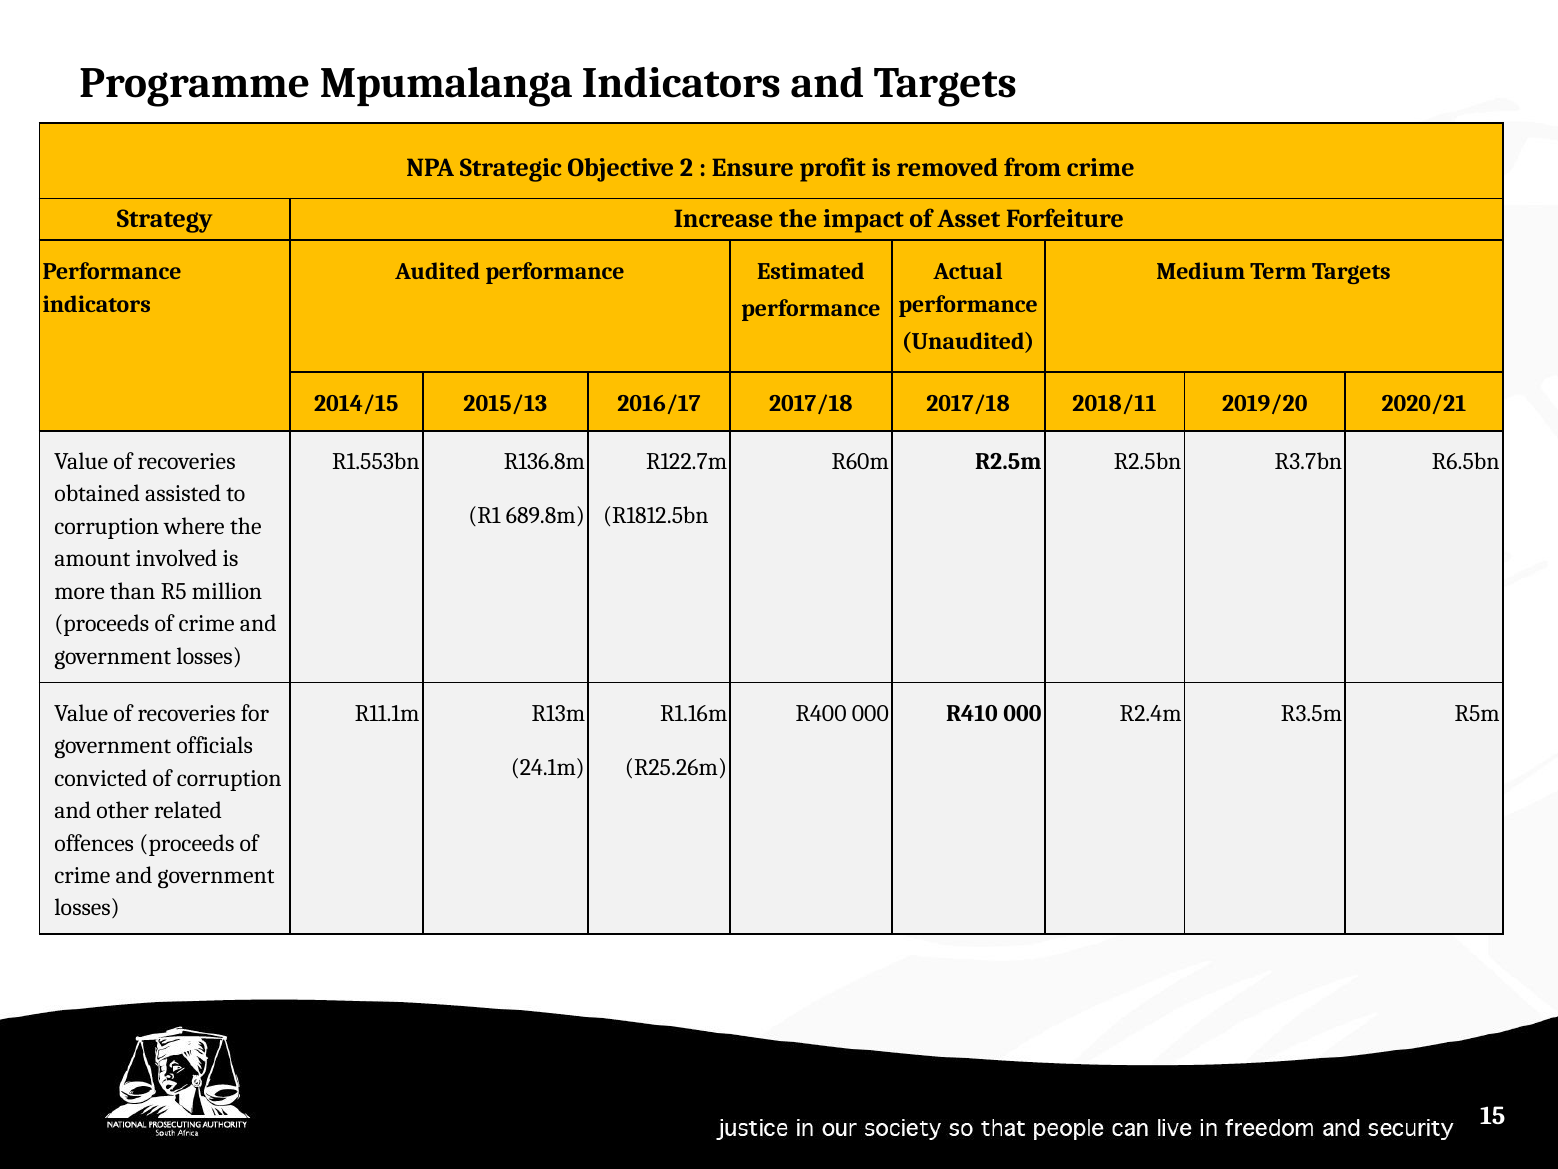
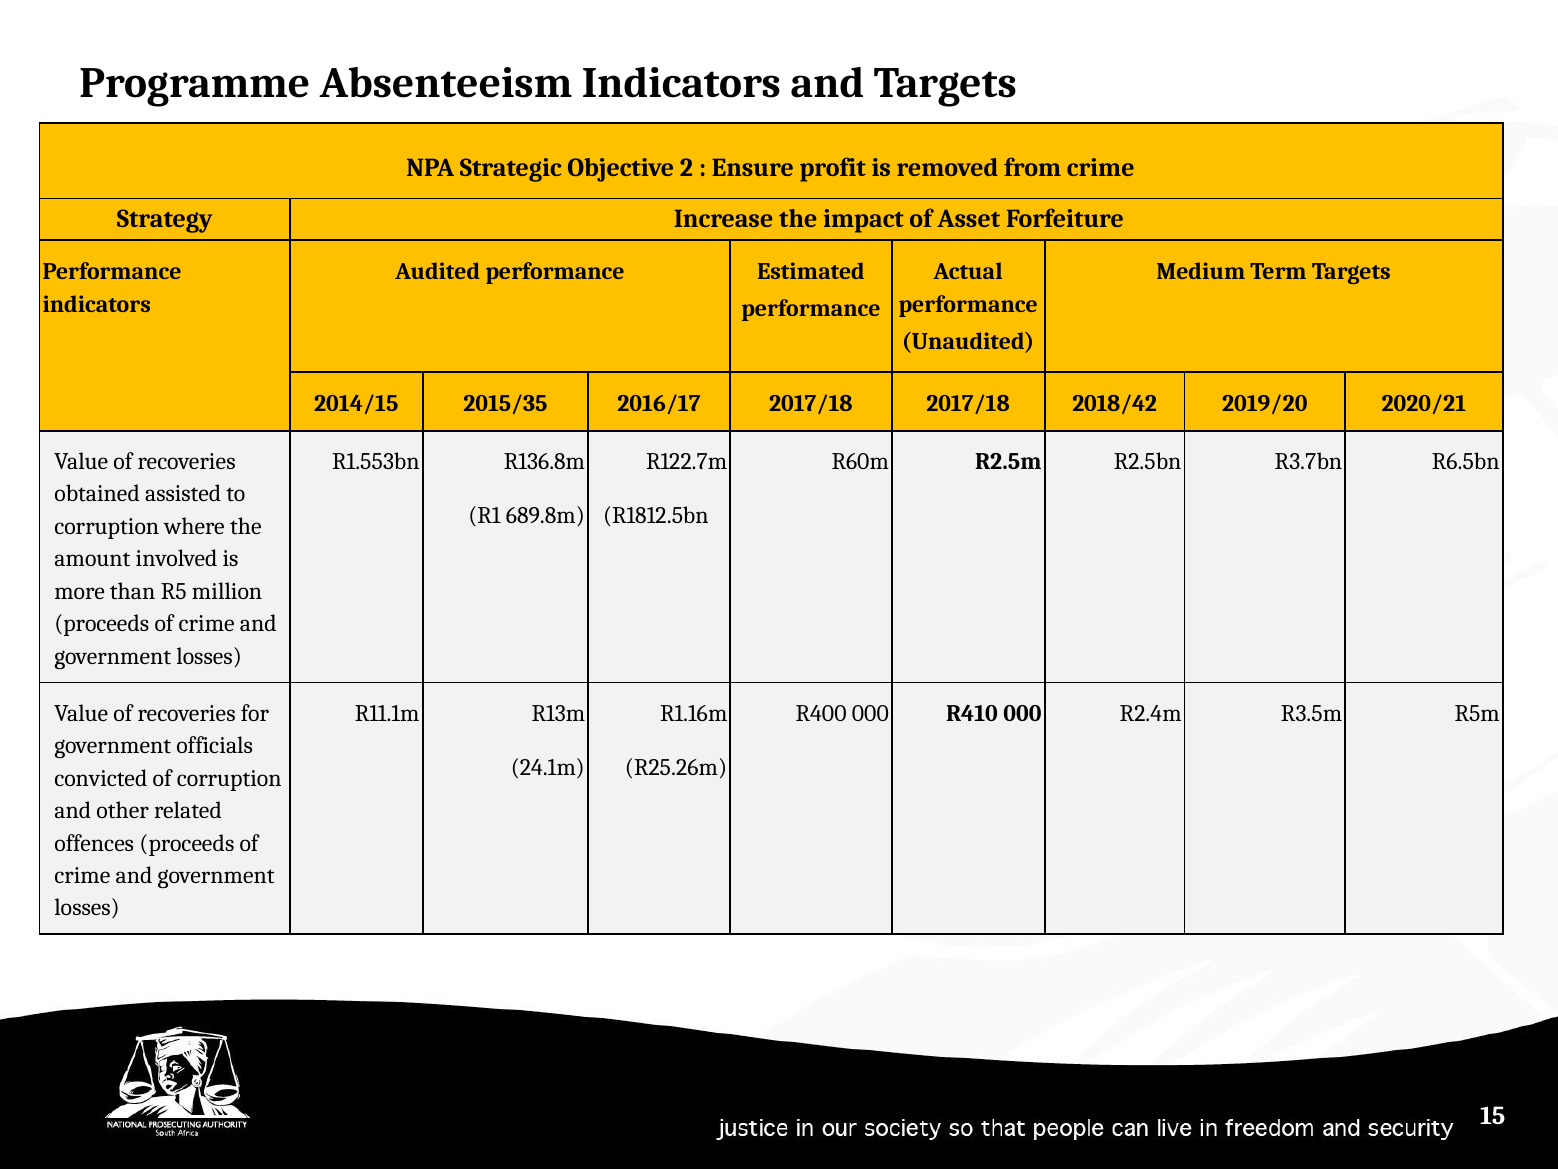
Mpumalanga: Mpumalanga -> Absenteeism
2015/13: 2015/13 -> 2015/35
2018/11: 2018/11 -> 2018/42
